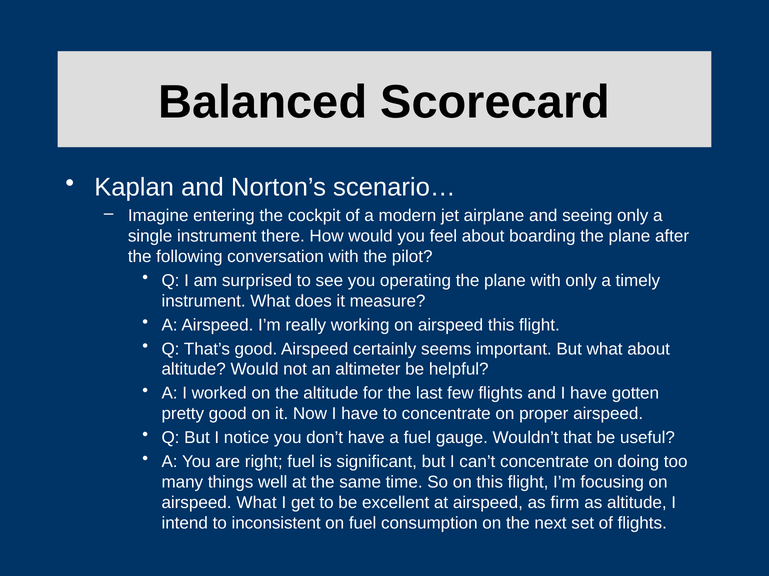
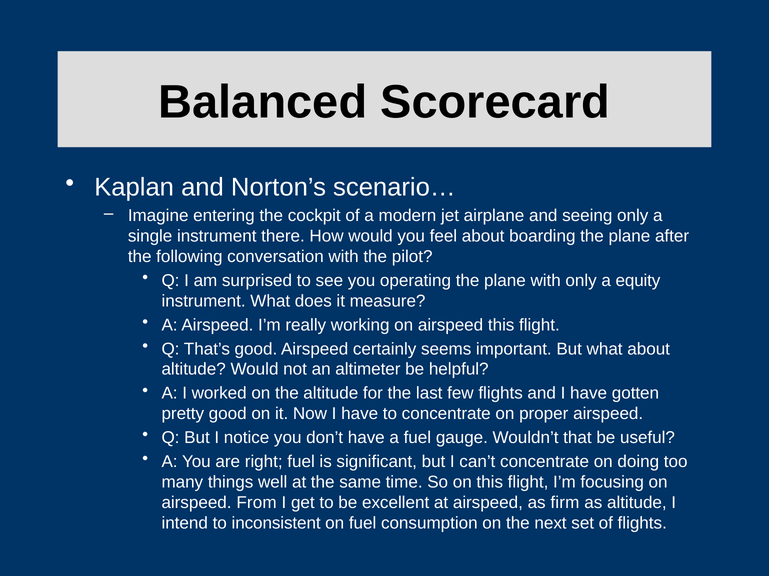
timely: timely -> equity
airspeed What: What -> From
